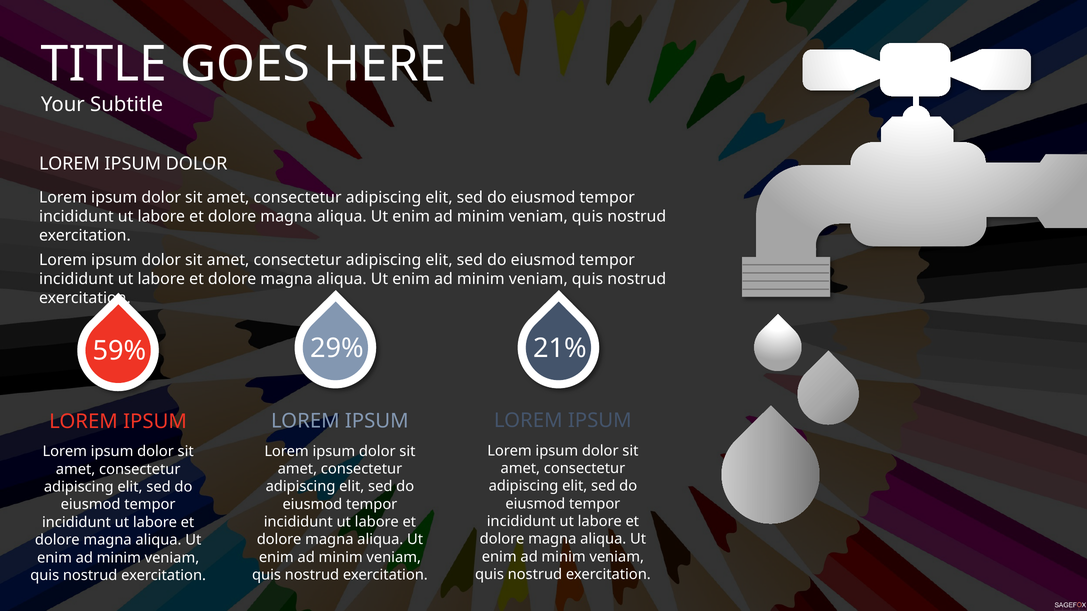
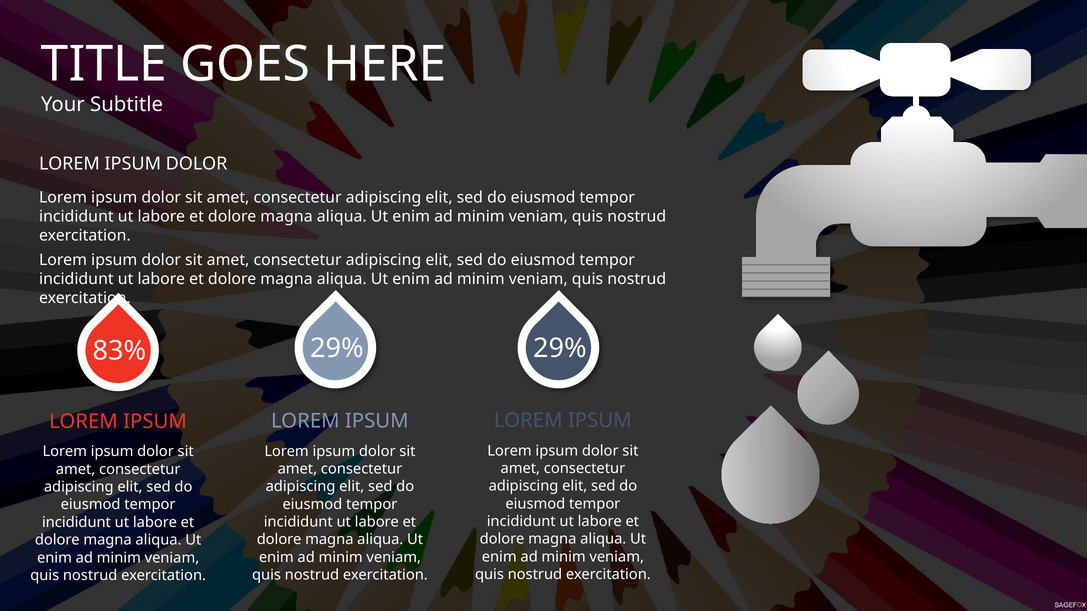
59%: 59% -> 83%
29% 21%: 21% -> 29%
